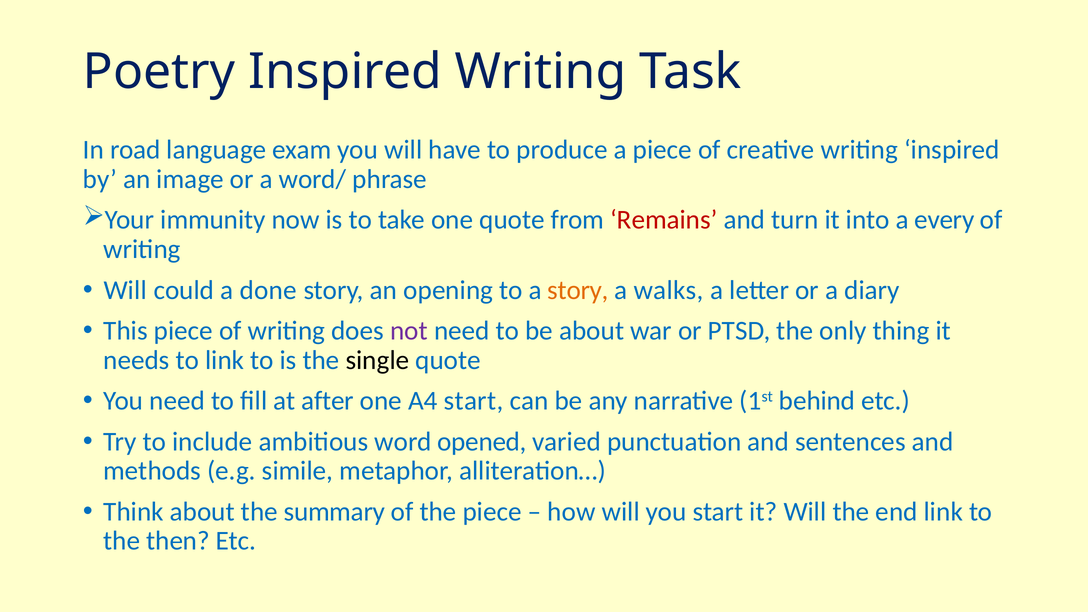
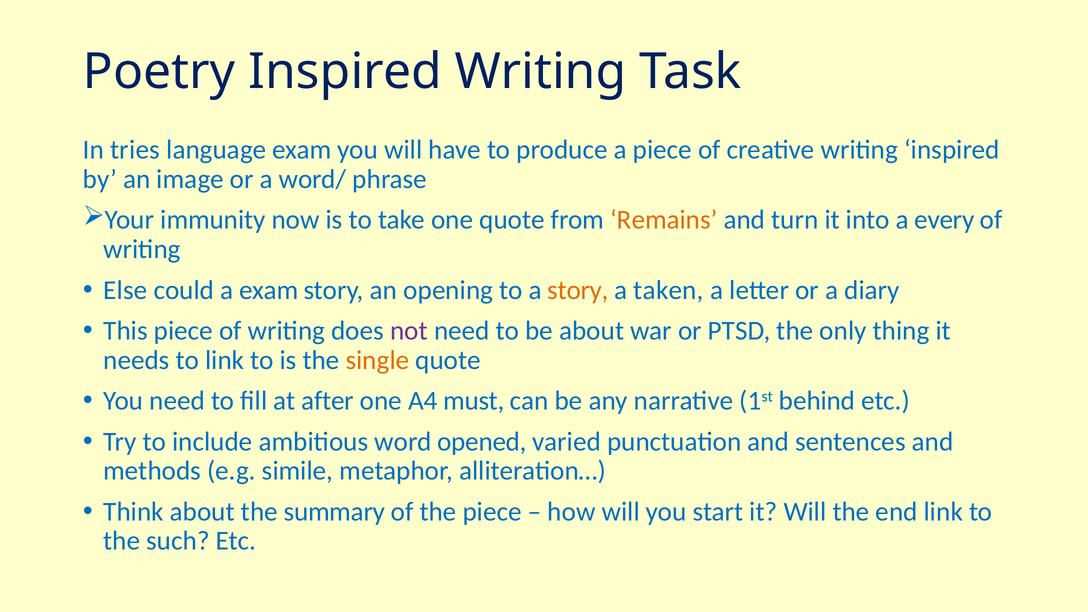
road: road -> tries
Remains colour: red -> orange
Will at (125, 290): Will -> Else
a done: done -> exam
walks: walks -> taken
single colour: black -> orange
A4 start: start -> must
then: then -> such
